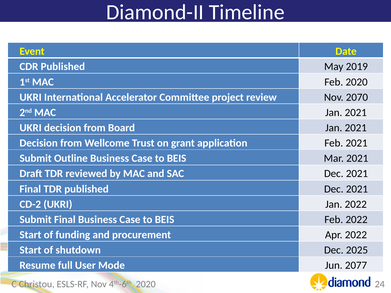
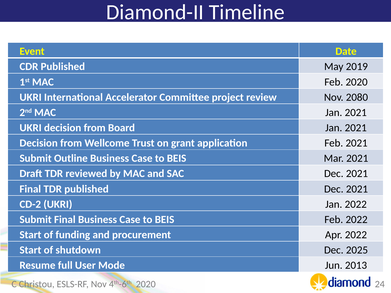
2070: 2070 -> 2080
2077: 2077 -> 2013
